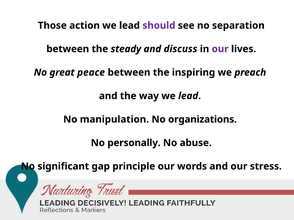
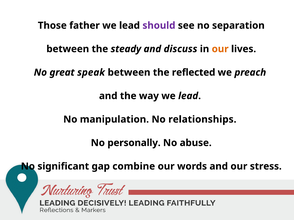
action: action -> father
our at (220, 49) colour: purple -> orange
peace: peace -> speak
inspiring: inspiring -> reflected
organizations: organizations -> relationships
principle: principle -> combine
